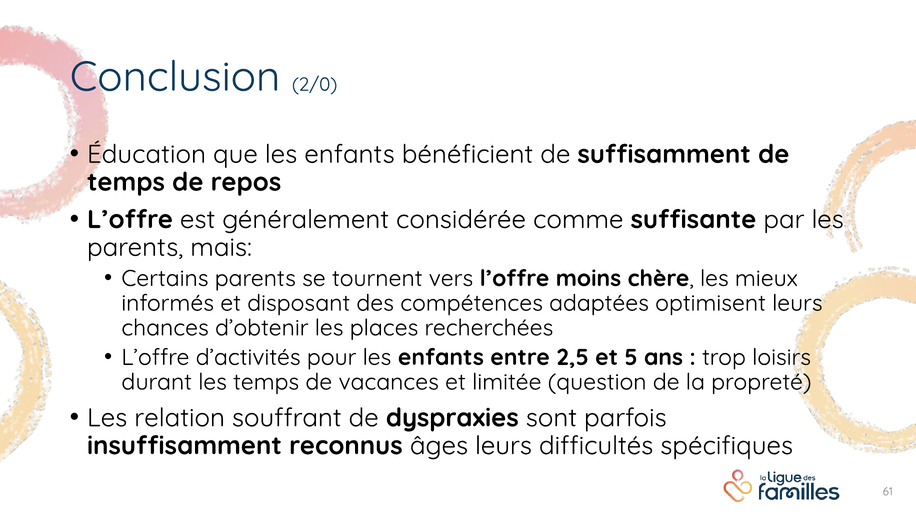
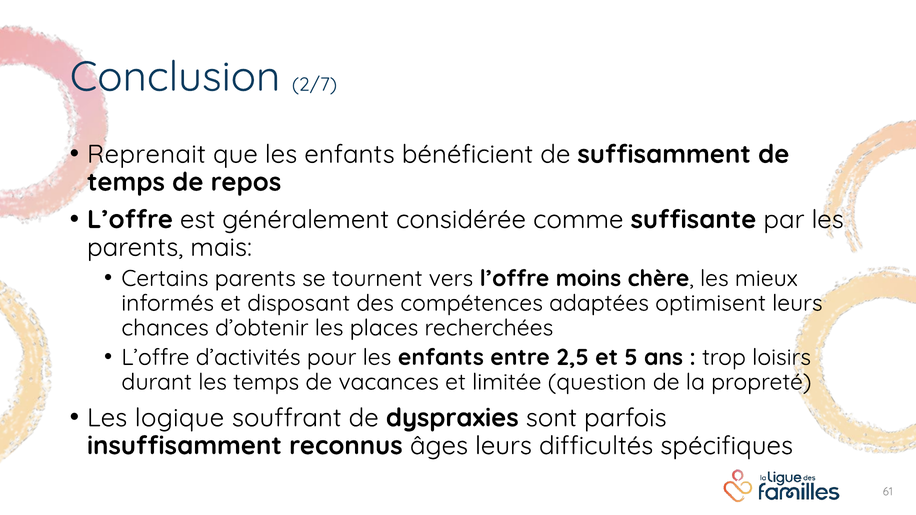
2/0: 2/0 -> 2/7
Éducation: Éducation -> Reprenait
relation: relation -> logique
